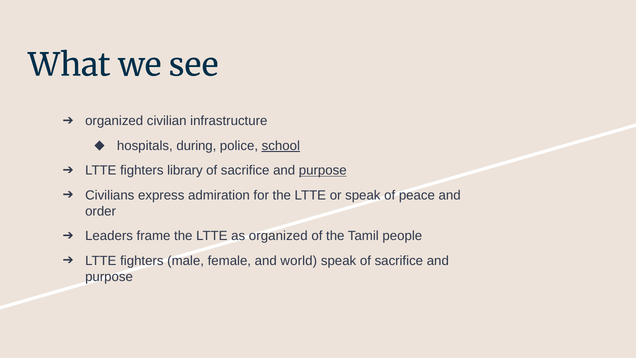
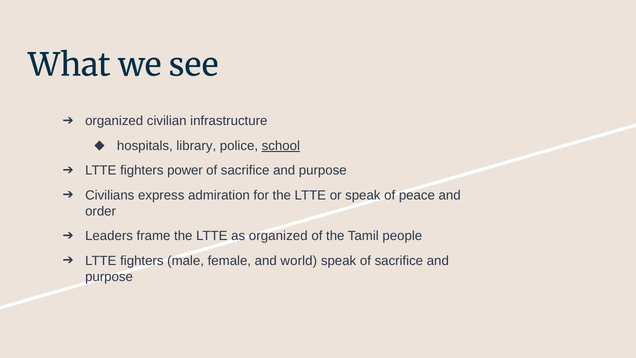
during: during -> library
library: library -> power
purpose at (323, 171) underline: present -> none
